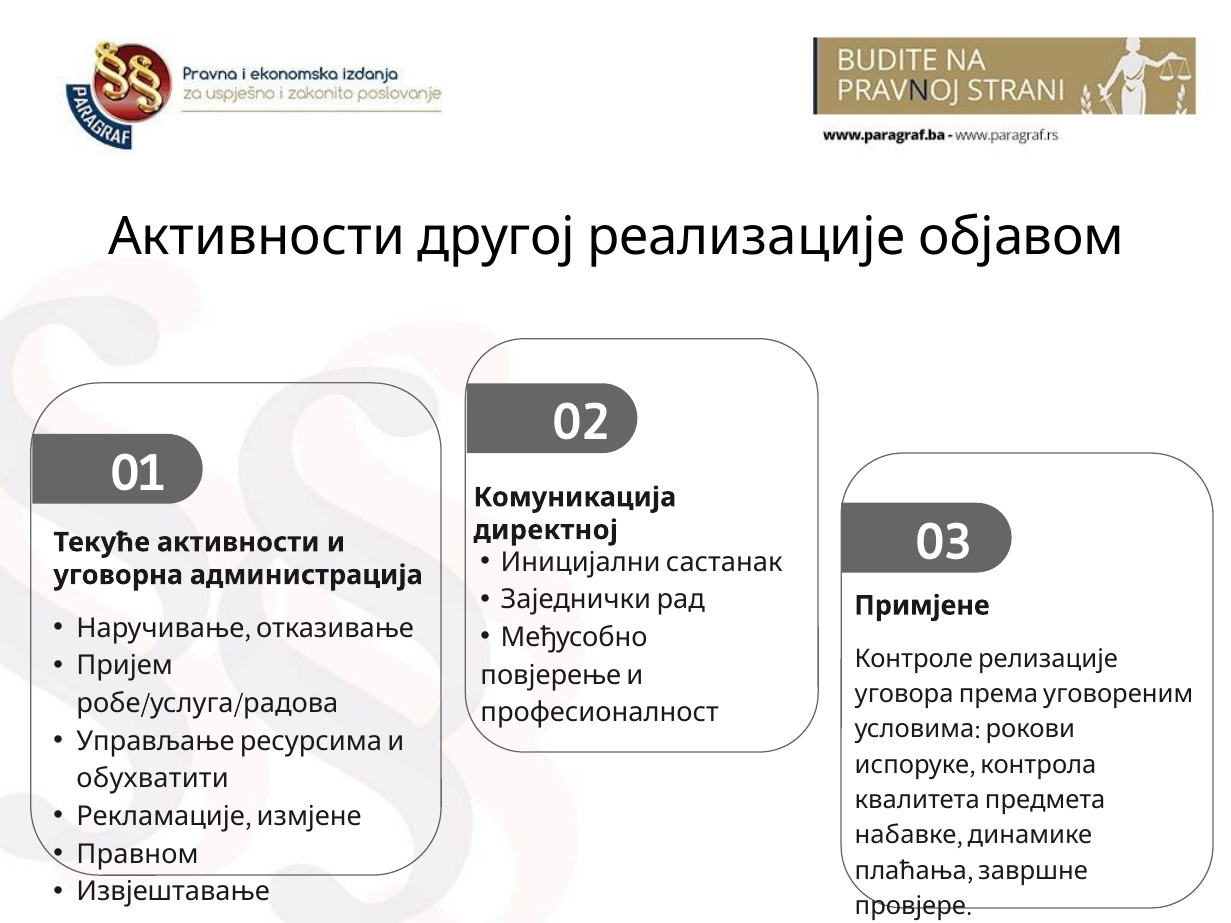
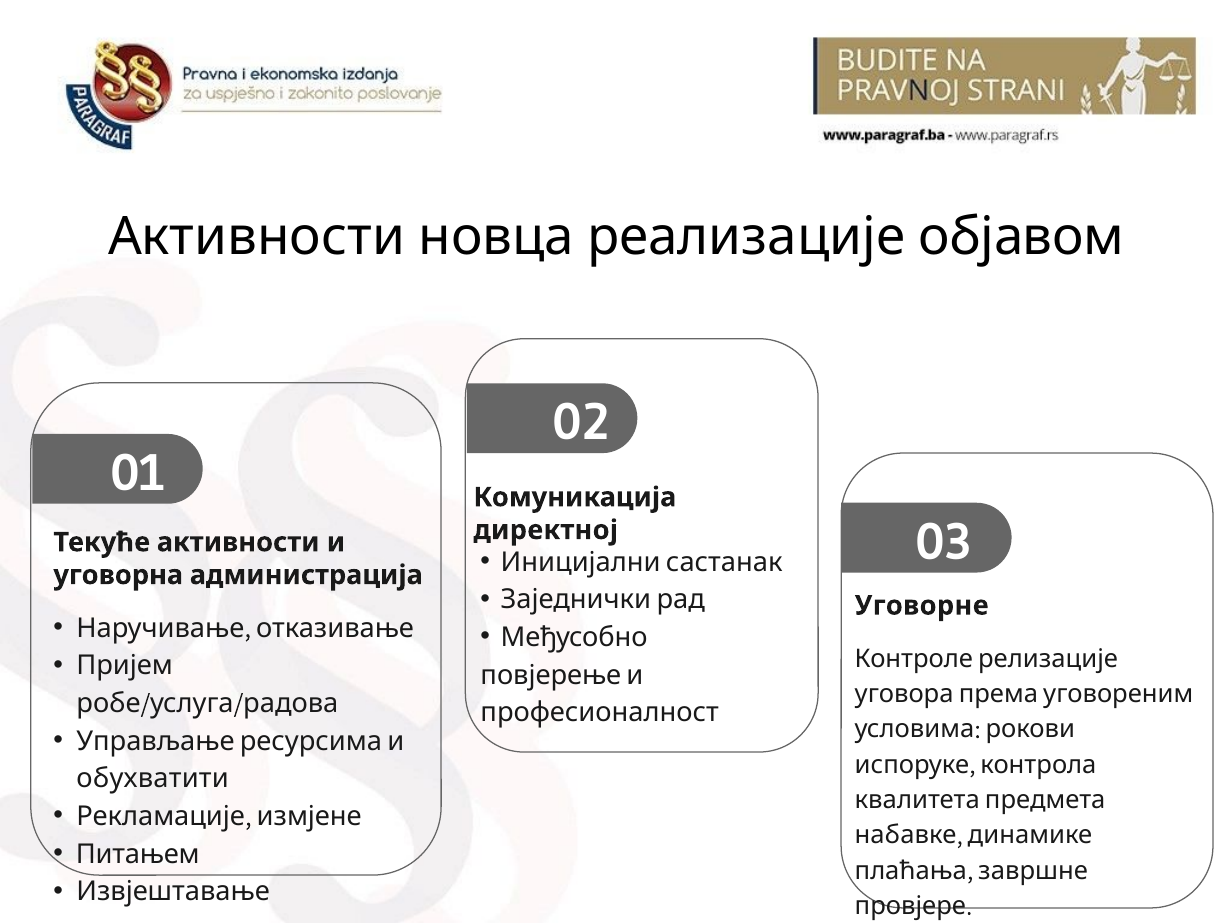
другој: другој -> новца
Примјене: Примјене -> Уговорне
Правном: Правном -> Питањем
